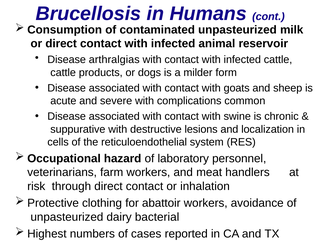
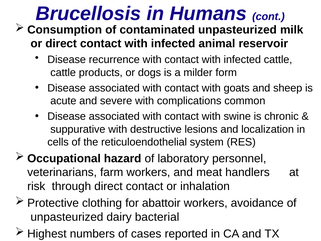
arthralgias: arthralgias -> recurrence
